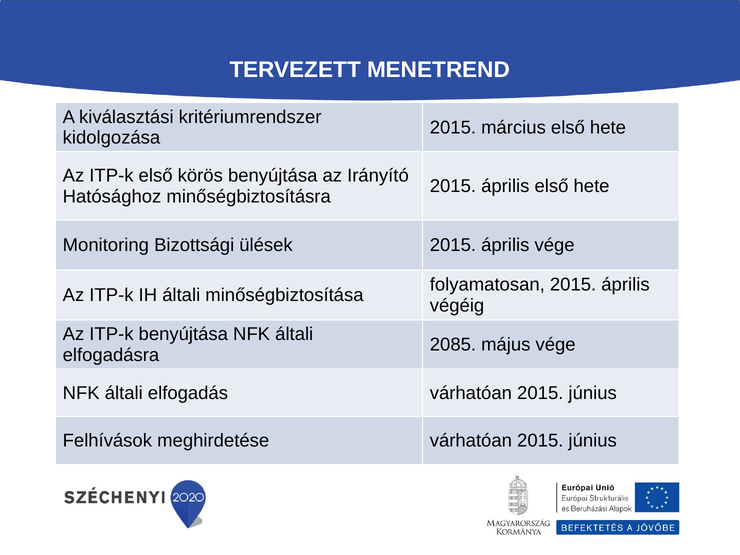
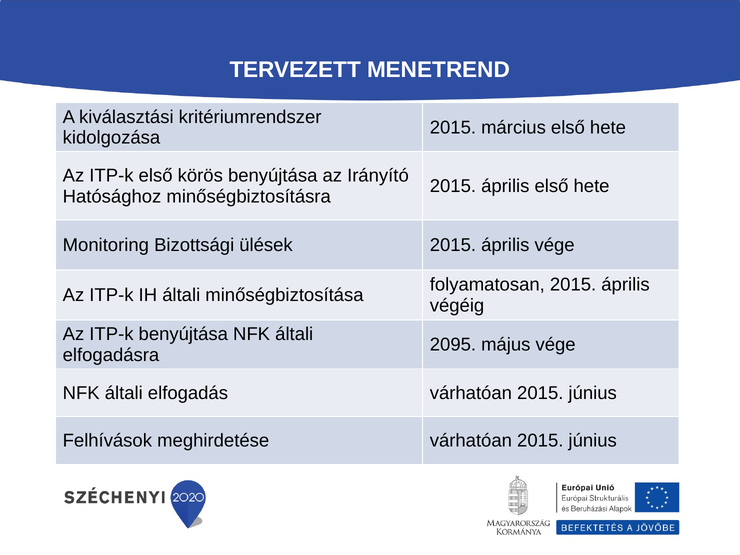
2085: 2085 -> 2095
